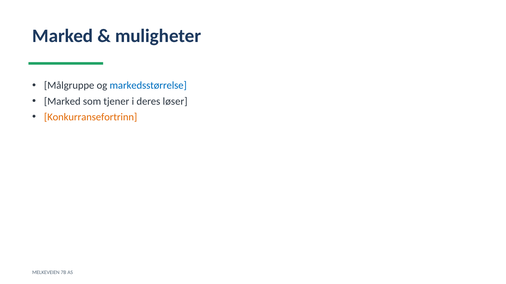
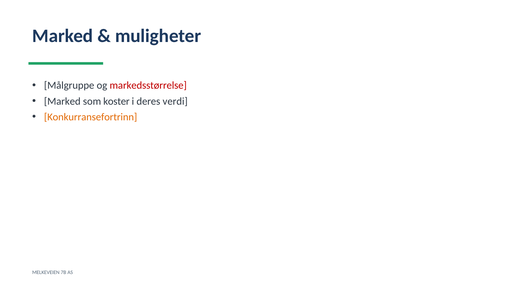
markedsstørrelse colour: blue -> red
tjener: tjener -> koster
løser: løser -> verdi
